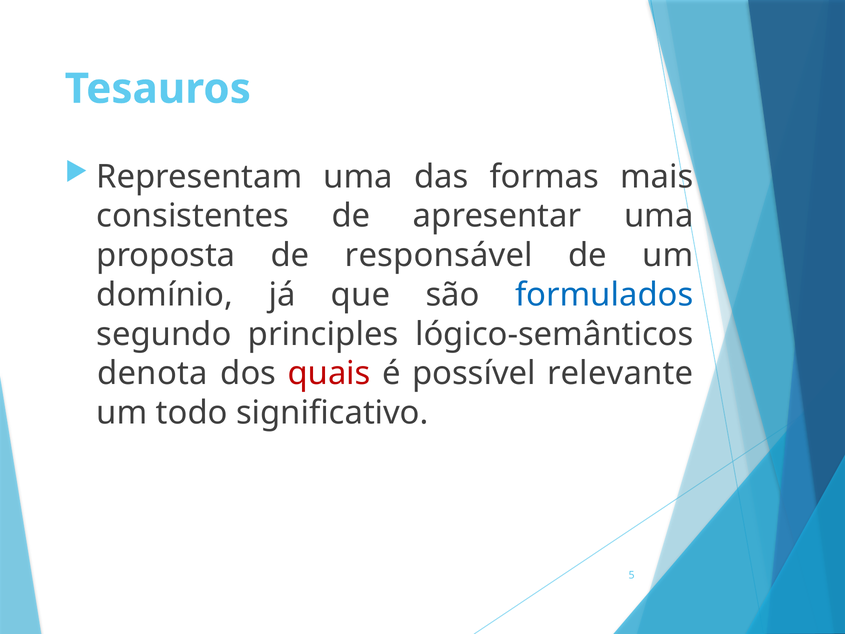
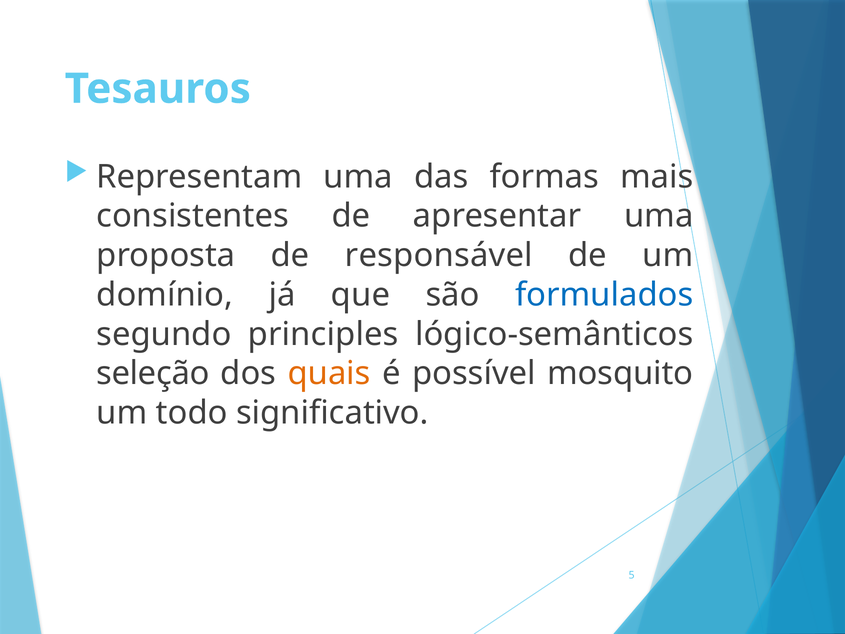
denota: denota -> seleção
quais colour: red -> orange
relevante: relevante -> mosquito
